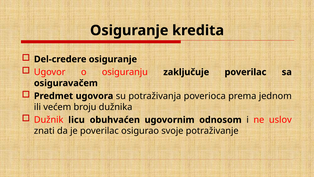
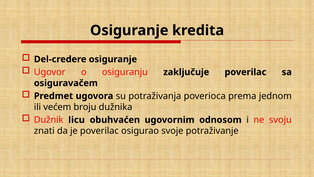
uslov: uslov -> svoju
